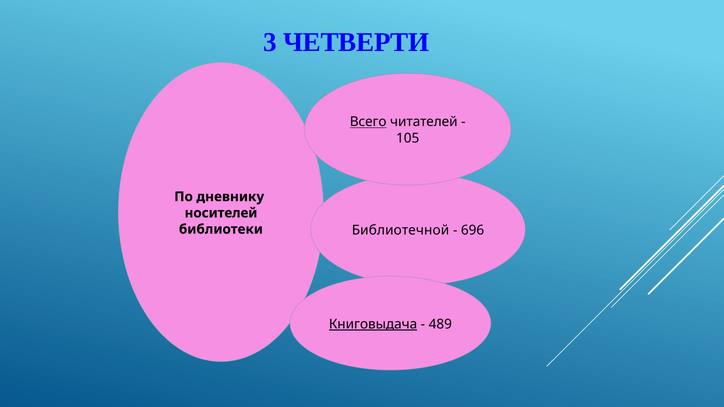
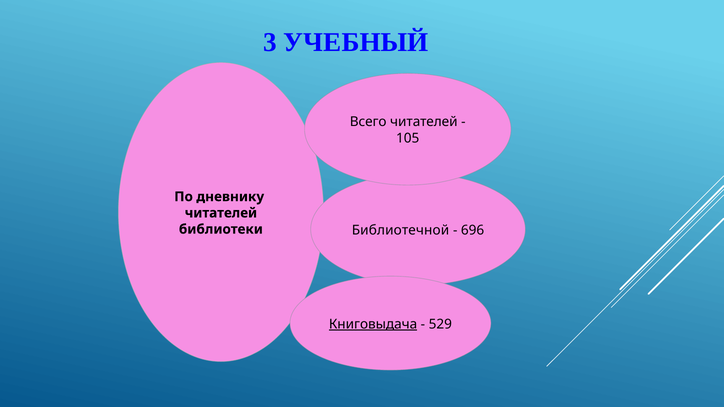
ЧЕТВЕРТИ: ЧЕТВЕРТИ -> УЧЕБНЫЙ
Всего underline: present -> none
носителей at (221, 213): носителей -> читателей
489: 489 -> 529
